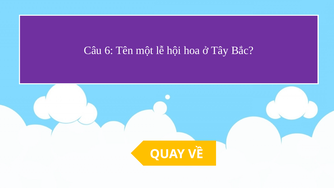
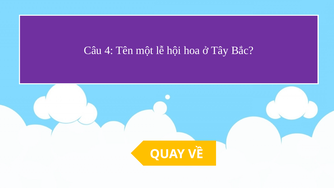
6: 6 -> 4
